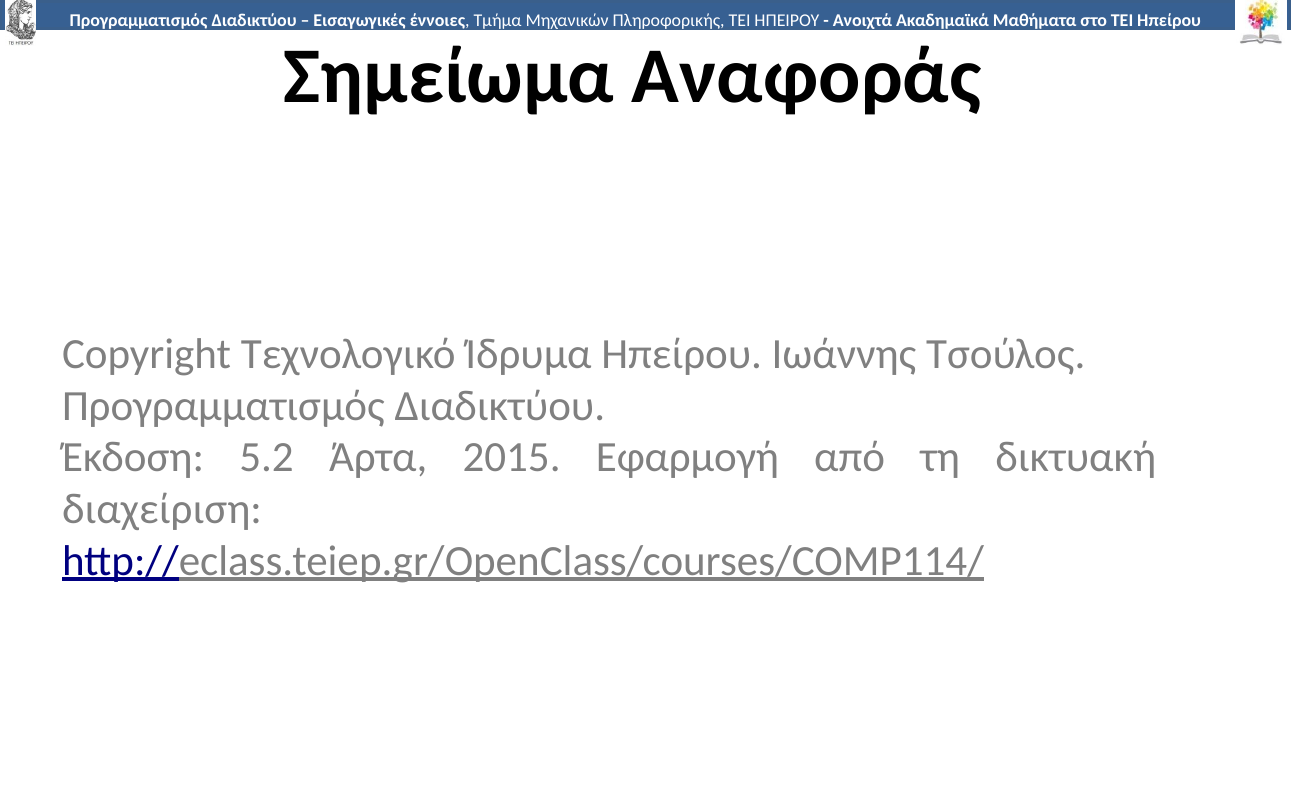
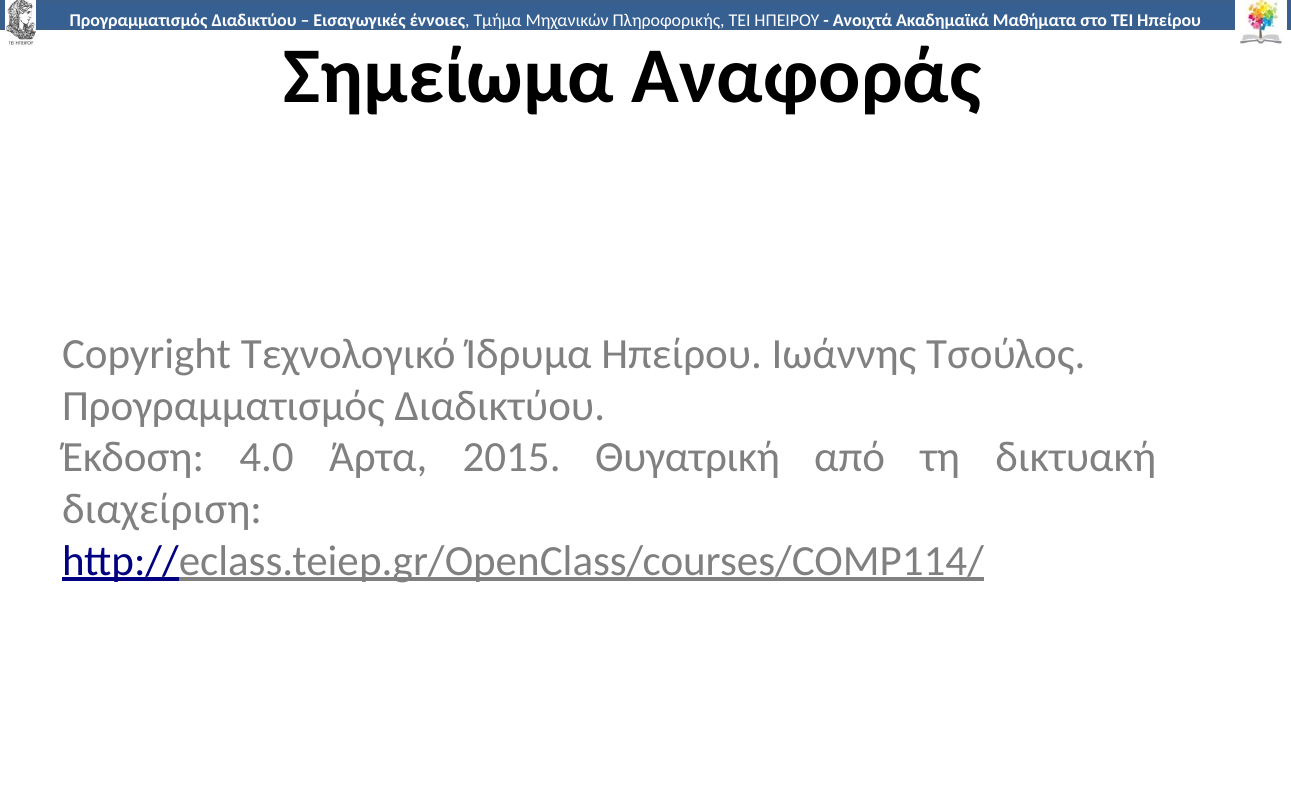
5.2: 5.2 -> 4.0
Εφαρμογή: Εφαρμογή -> Θυγατρική
